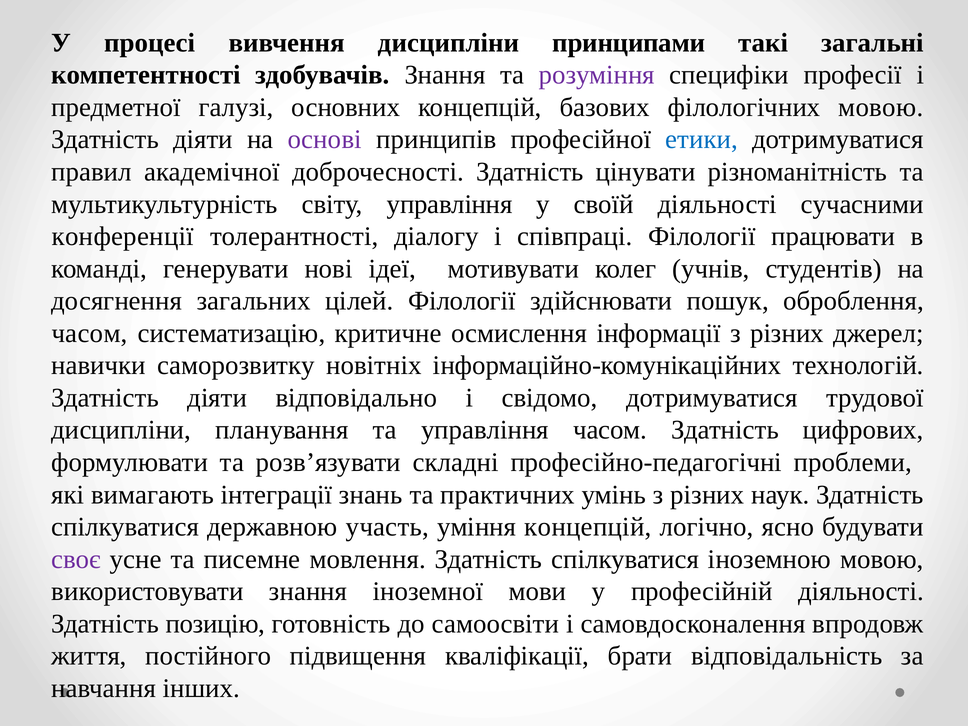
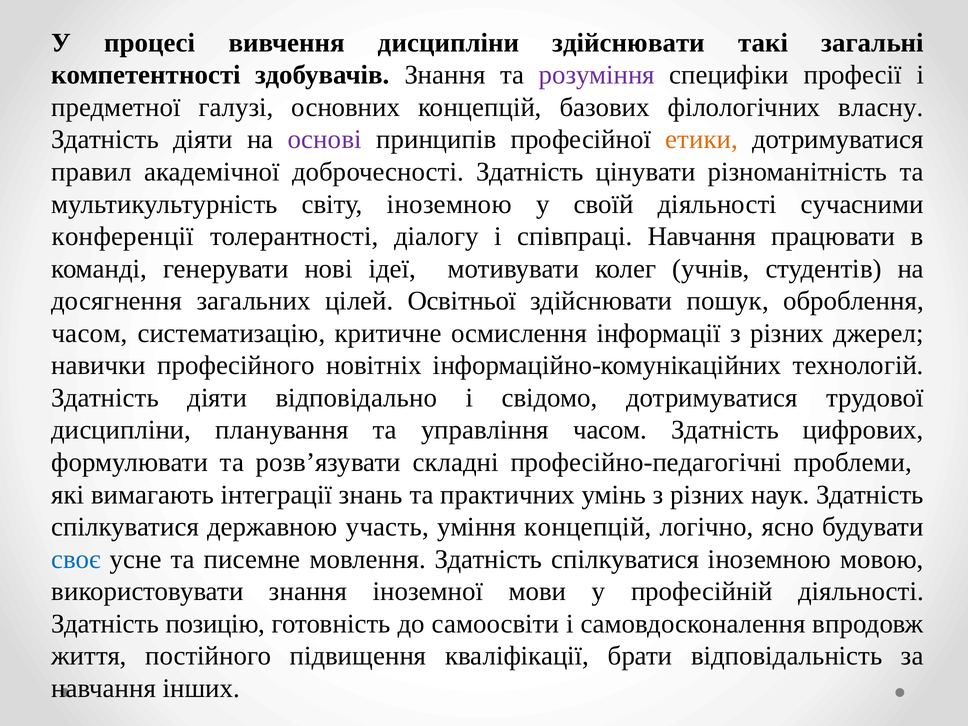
дисципліни принципами: принципами -> здійснювати
філологічних мовою: мовою -> власну
етики colour: blue -> orange
світу управління: управління -> іноземною
співпраці Філології: Філології -> Навчання
цілей Філології: Філології -> Освітньої
саморозвитку: саморозвитку -> професійного
своє colour: purple -> blue
